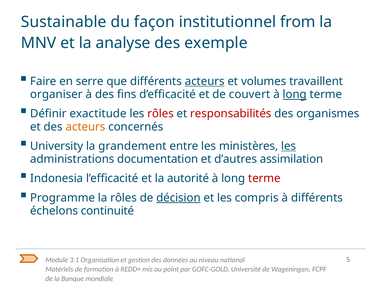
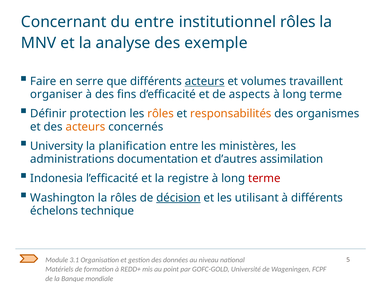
Sustainable: Sustainable -> Concernant
du façon: façon -> entre
institutionnel from: from -> rôles
couvert: couvert -> aspects
long at (295, 94) underline: present -> none
exactitude: exactitude -> protection
rôles at (161, 113) colour: red -> orange
responsabilités colour: red -> orange
grandement: grandement -> planification
les at (289, 146) underline: present -> none
autorité: autorité -> registre
Programme: Programme -> Washington
compris: compris -> utilisant
continuité: continuité -> technique
